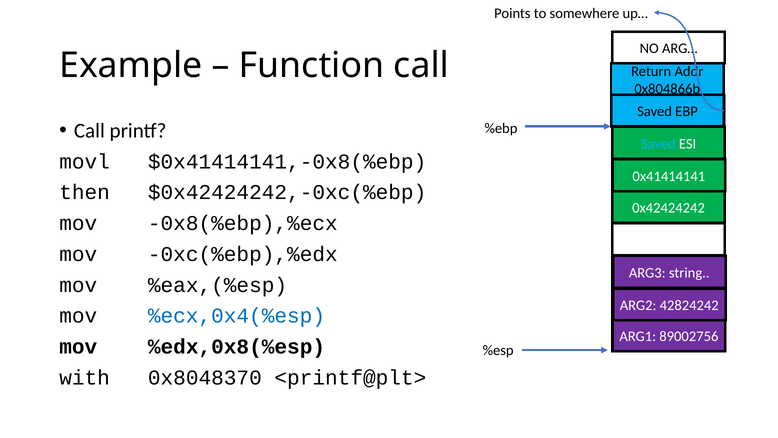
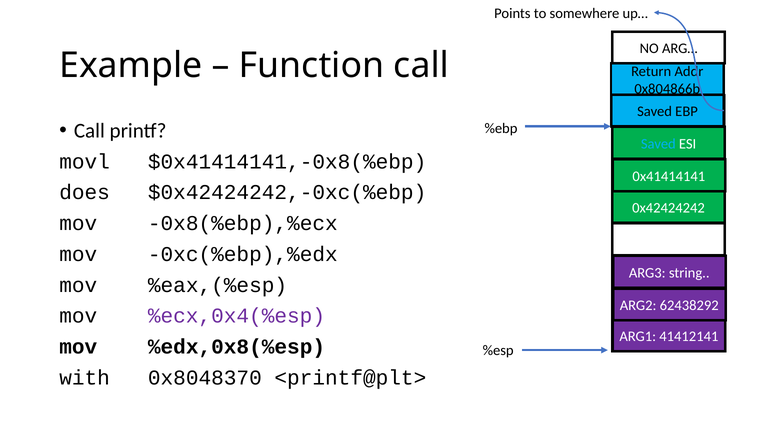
then: then -> does
42824242: 42824242 -> 62438292
%ecx,0x4(%esp colour: blue -> purple
89002756: 89002756 -> 41412141
